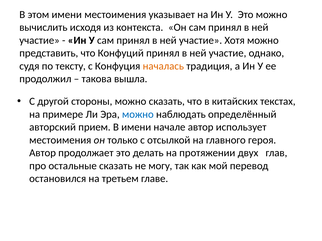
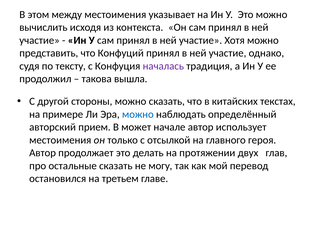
этом имени: имени -> между
началась colour: orange -> purple
В имени: имени -> может
